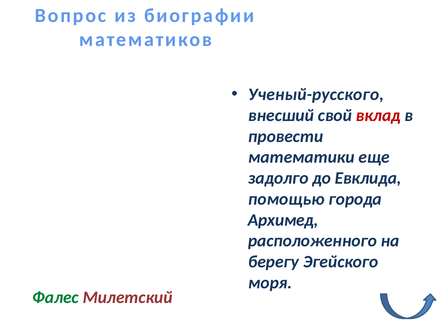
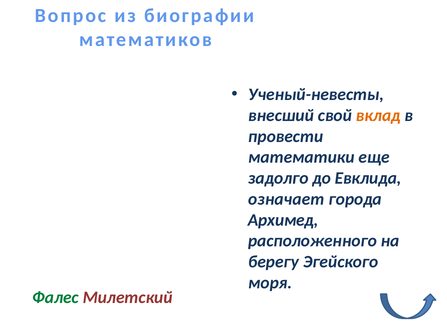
Ученый-русского: Ученый-русского -> Ученый-невесты
вклад colour: red -> orange
помощью: помощью -> означает
